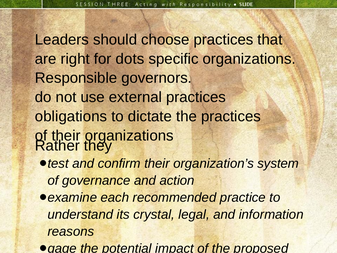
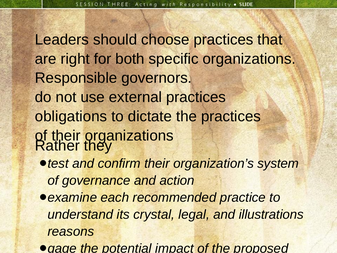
dots: dots -> both
information: information -> illustrations
